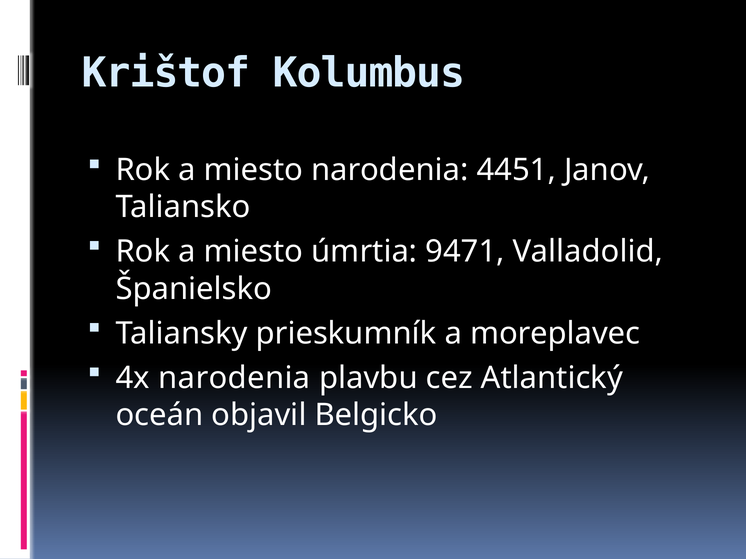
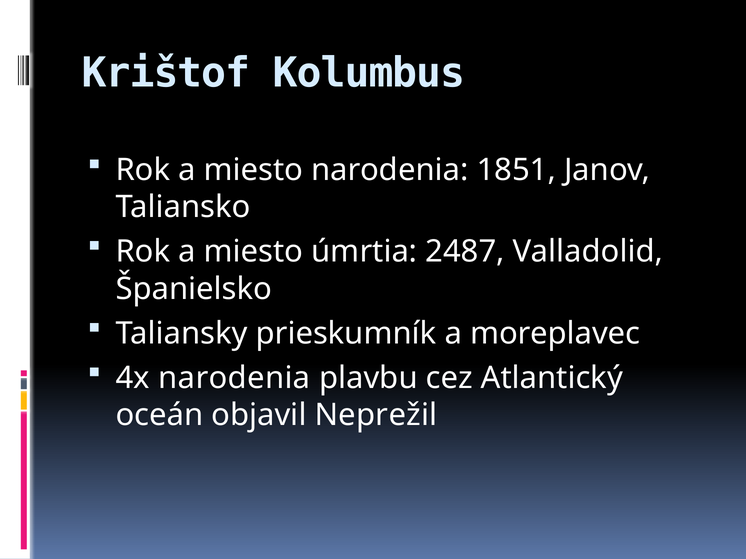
4451: 4451 -> 1851
9471: 9471 -> 2487
Belgicko: Belgicko -> Neprežil
